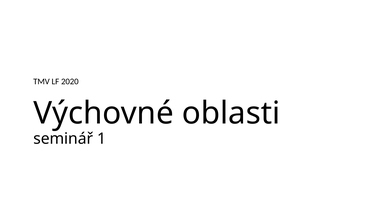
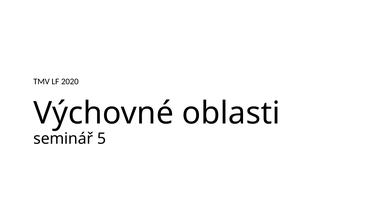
1: 1 -> 5
